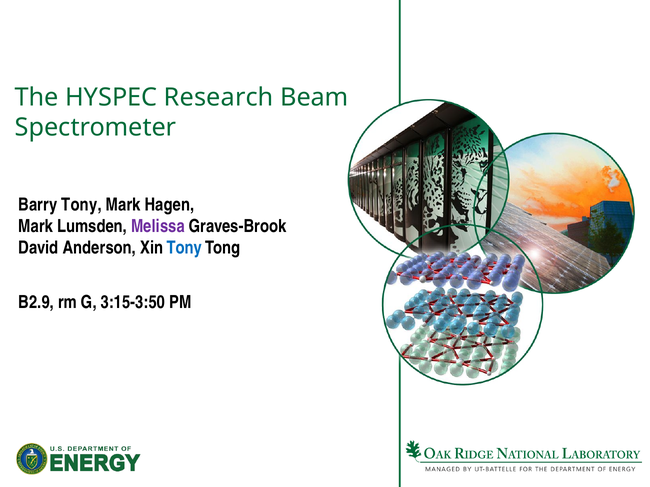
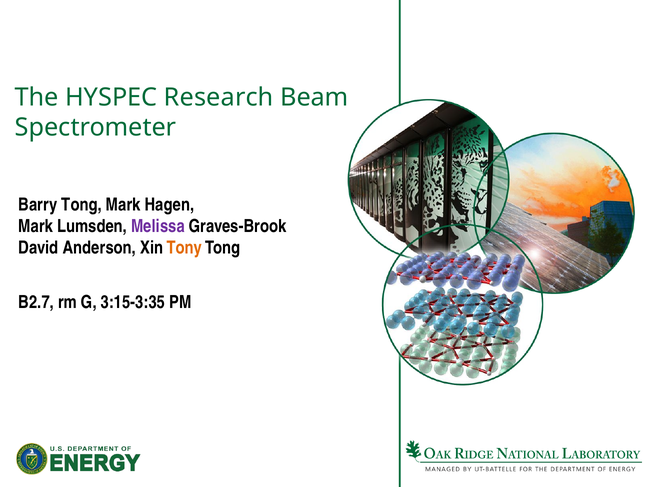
Barry Tony: Tony -> Tong
Tony at (184, 248) colour: blue -> orange
B2.9: B2.9 -> B2.7
3:15-3:50: 3:15-3:50 -> 3:15-3:35
